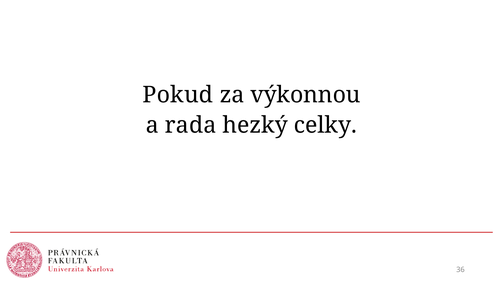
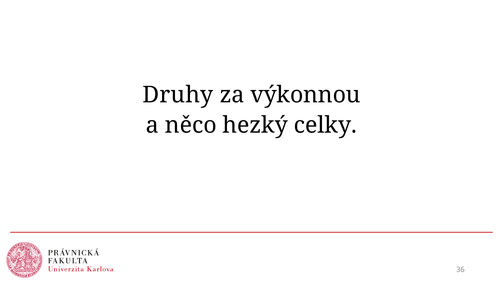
Pokud: Pokud -> Druhy
rada: rada -> něco
